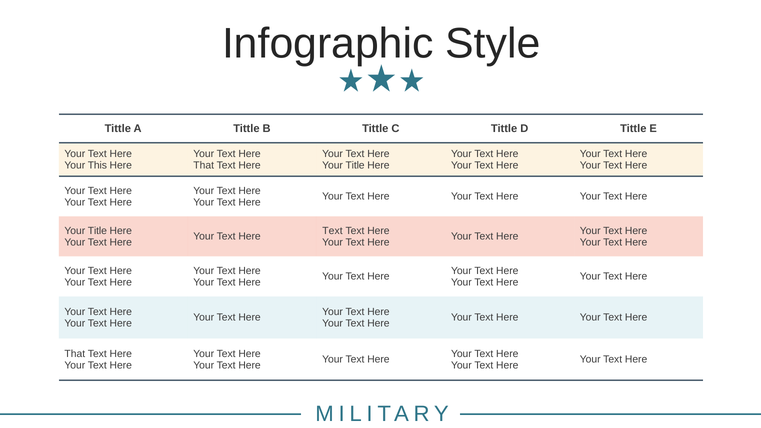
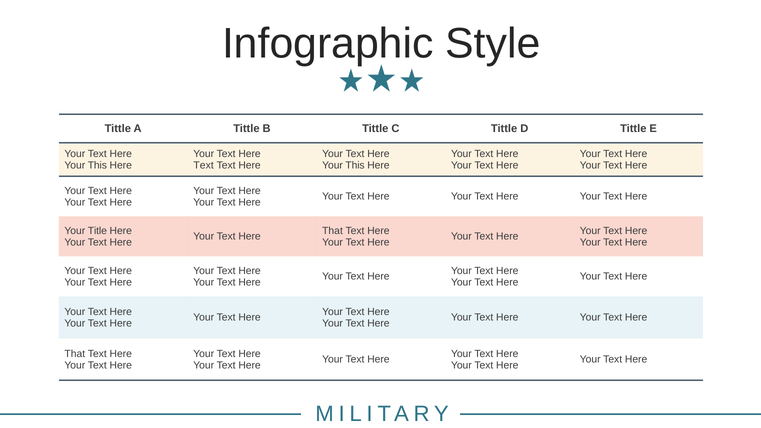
That at (204, 166): That -> Text
Title at (355, 166): Title -> This
Text at (332, 231): Text -> That
